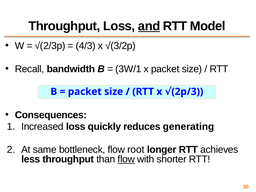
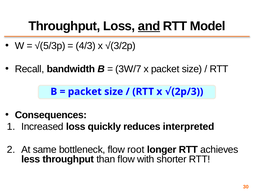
√(2/3p: √(2/3p -> √(5/3p
3W/1: 3W/1 -> 3W/7
generating: generating -> interpreted
flow at (126, 159) underline: present -> none
